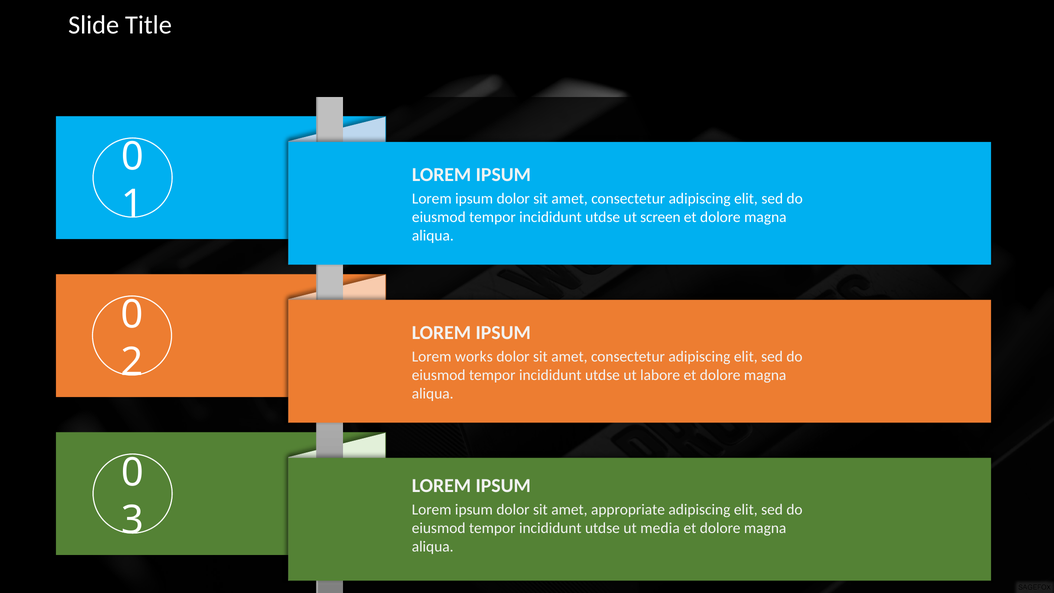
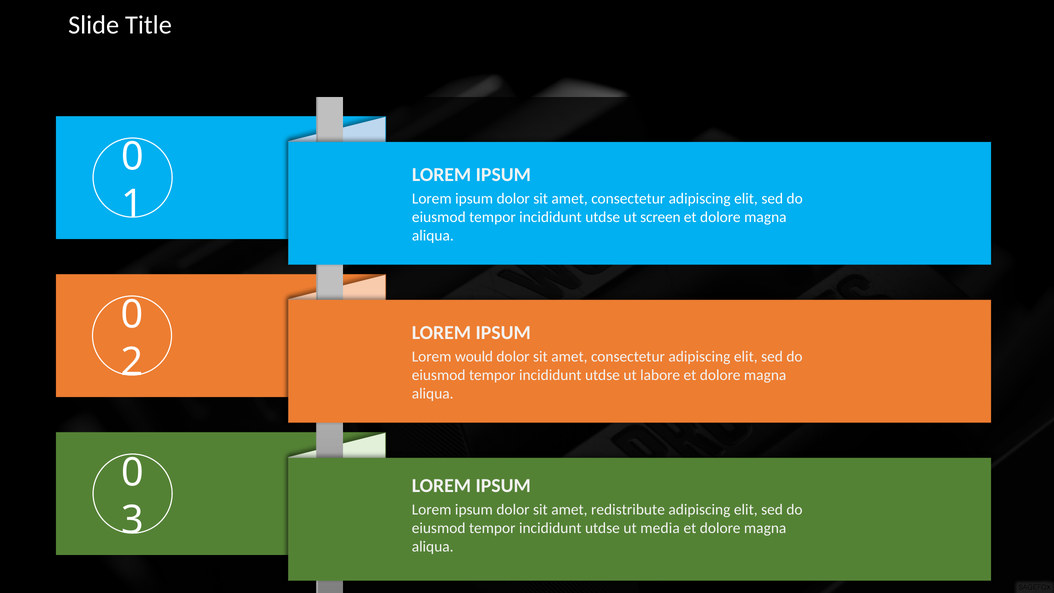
works: works -> would
appropriate: appropriate -> redistribute
